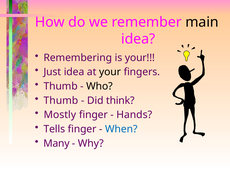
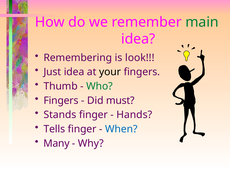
main colour: black -> green
is your: your -> look
Who colour: black -> green
Thumb at (61, 101): Thumb -> Fingers
think: think -> must
Mostly: Mostly -> Stands
